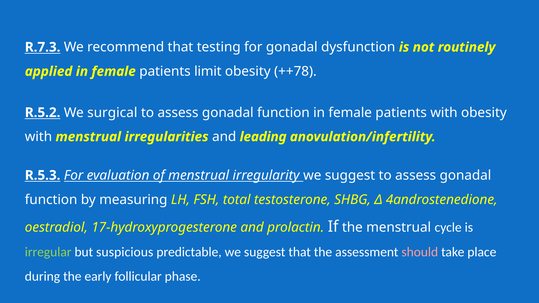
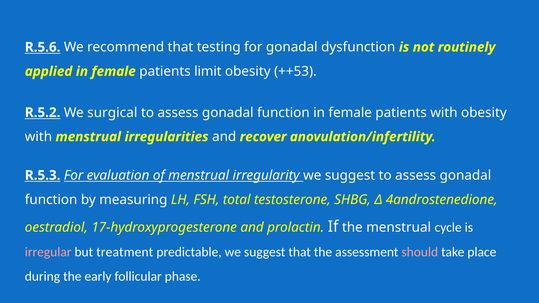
R.7.3: R.7.3 -> R.5.6
++78: ++78 -> ++53
leading: leading -> recover
irregular colour: light green -> pink
suspicious: suspicious -> treatment
